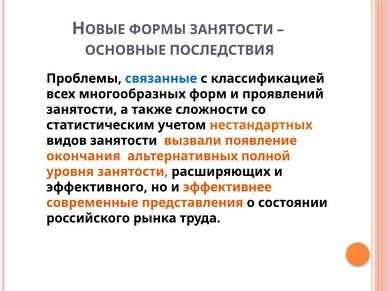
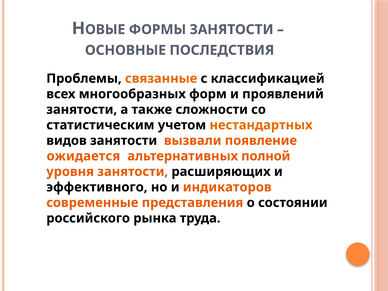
связанные colour: blue -> orange
окончания: окончания -> ожидается
эффективнее: эффективнее -> индикаторов
